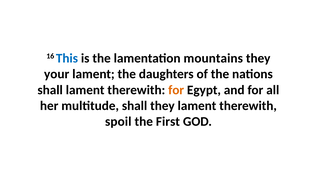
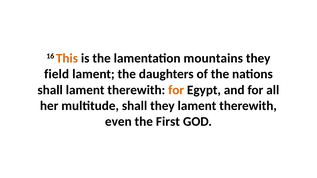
This colour: blue -> orange
your: your -> field
spoil: spoil -> even
